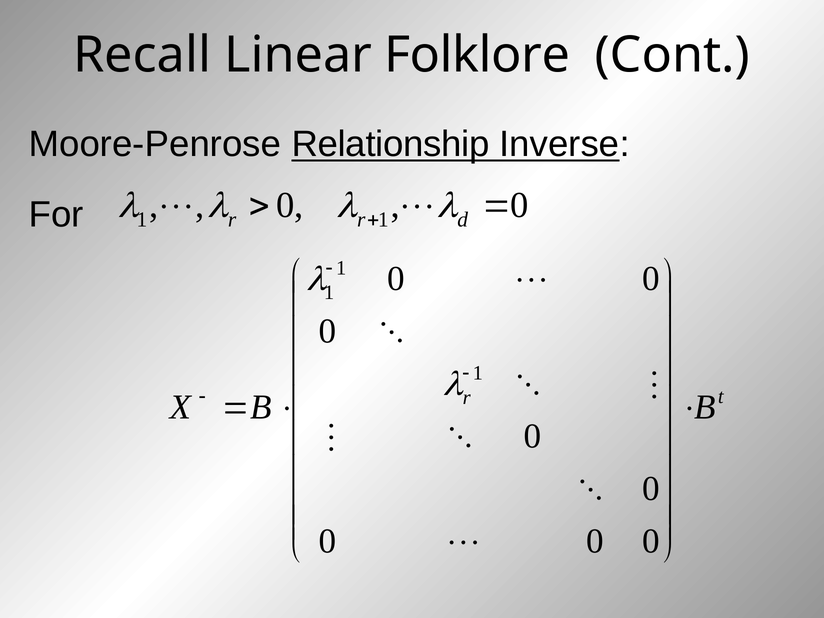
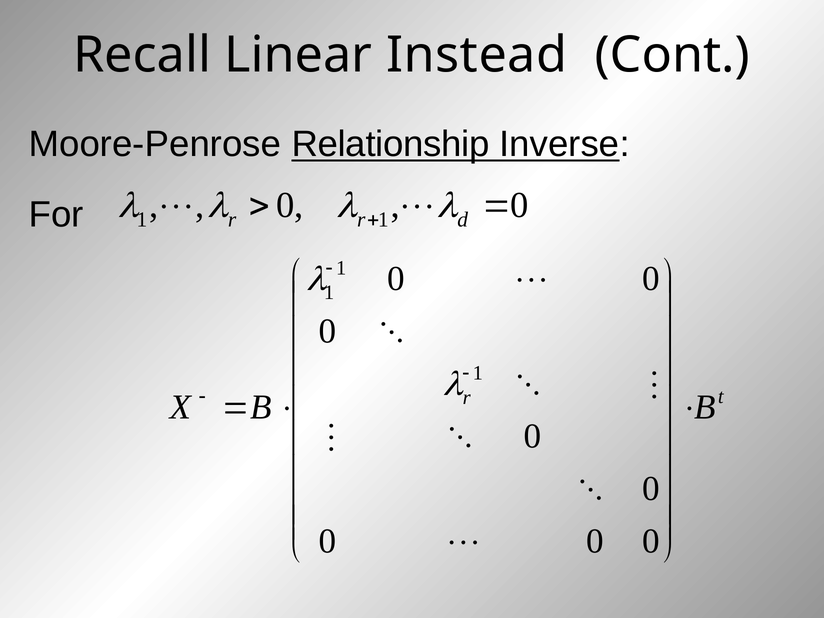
Folklore: Folklore -> Instead
